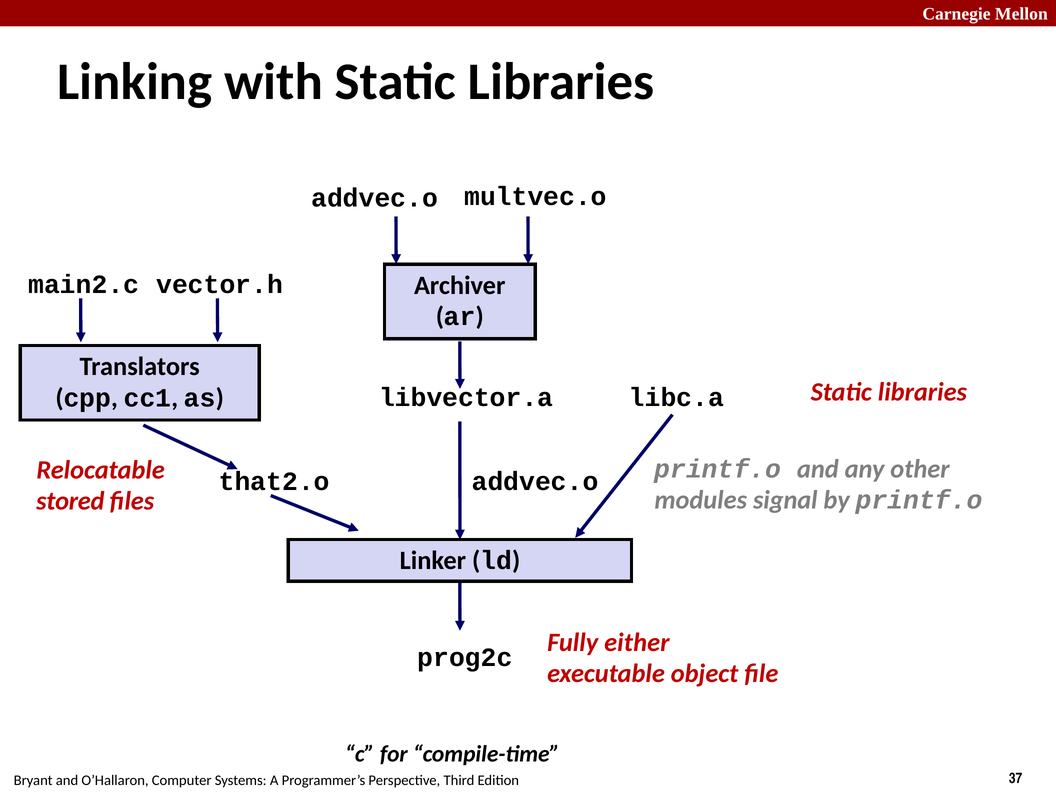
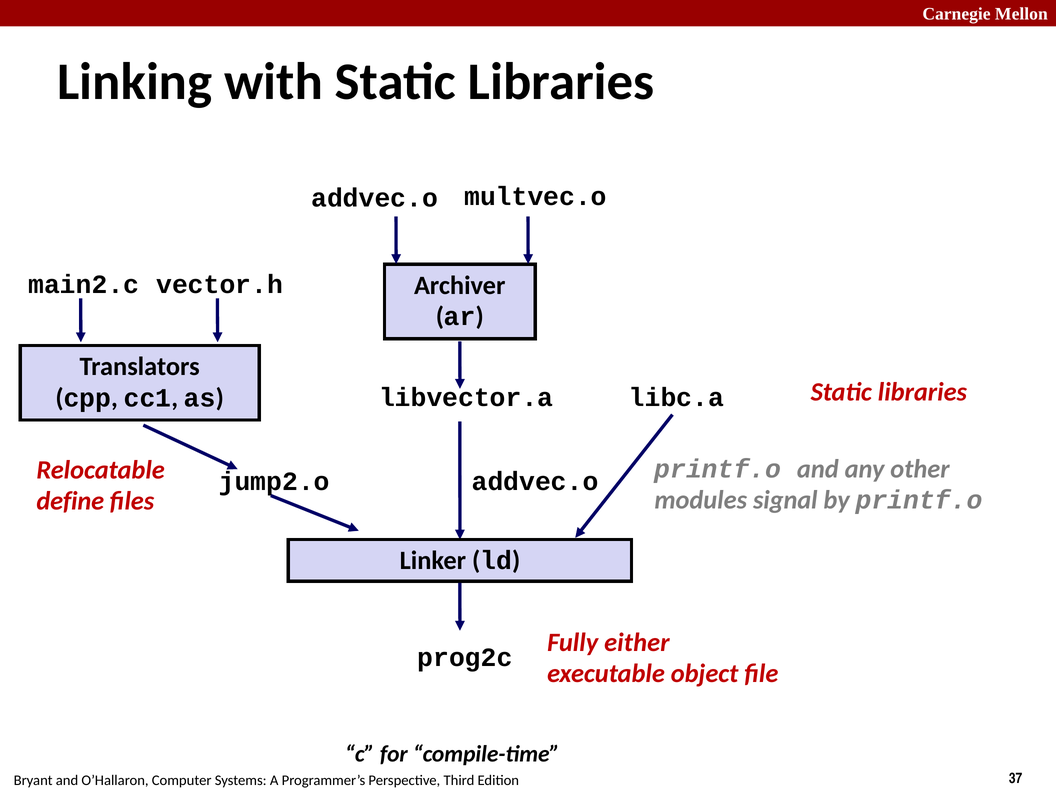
that2.o: that2.o -> jump2.o
stored: stored -> define
